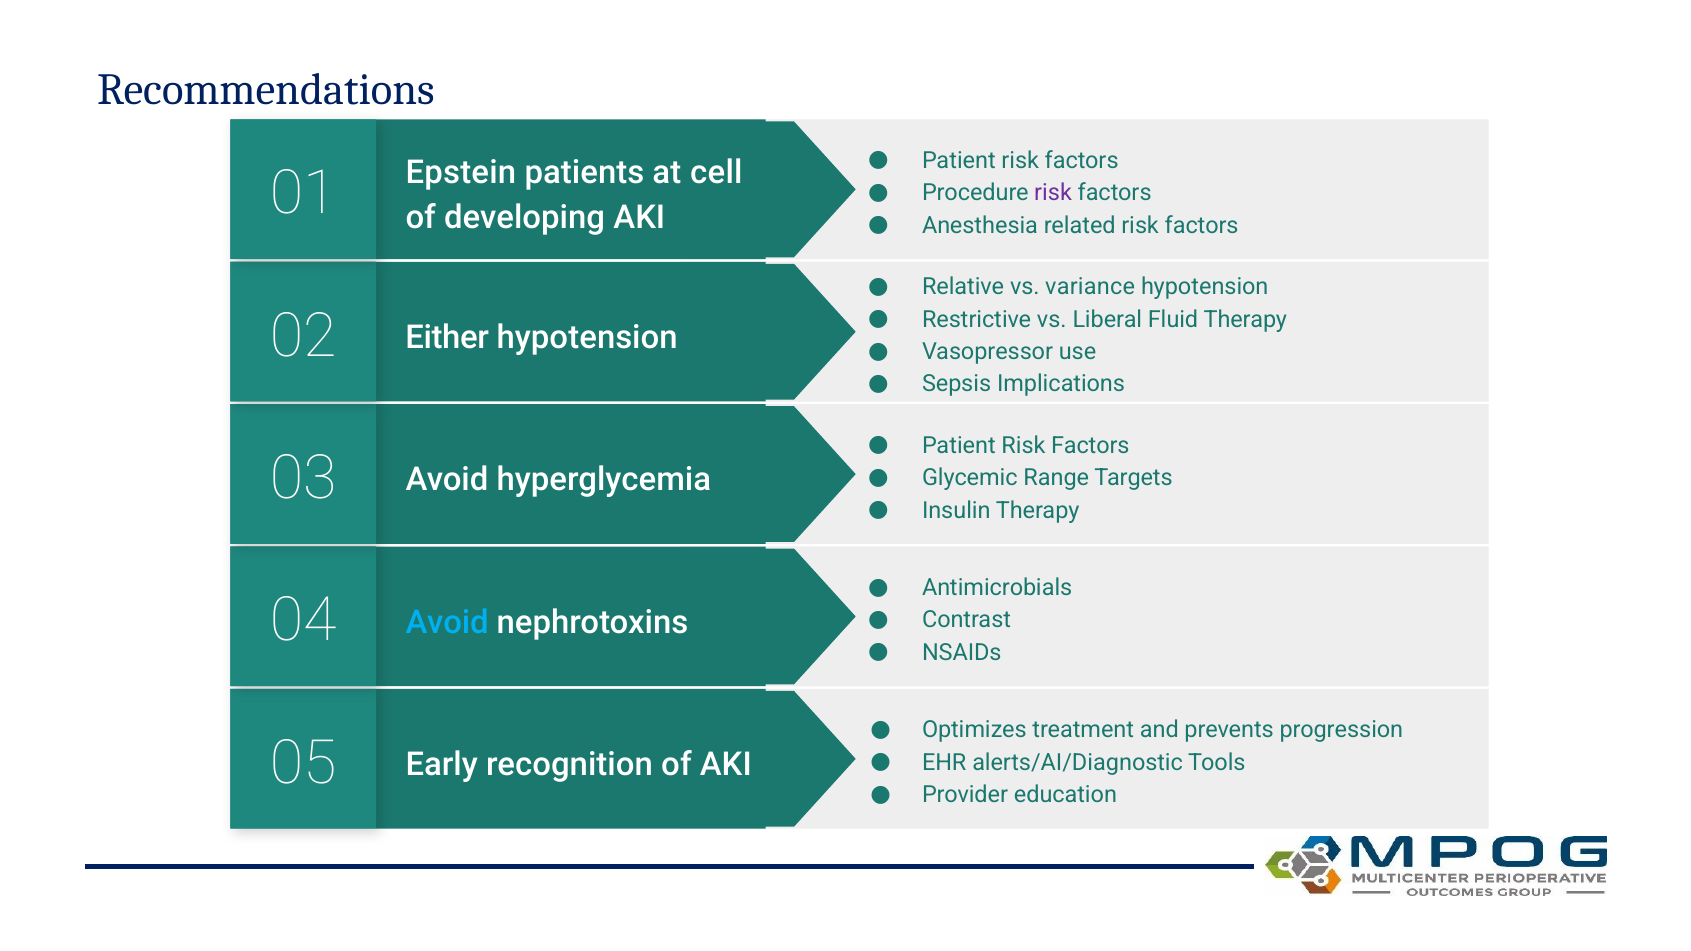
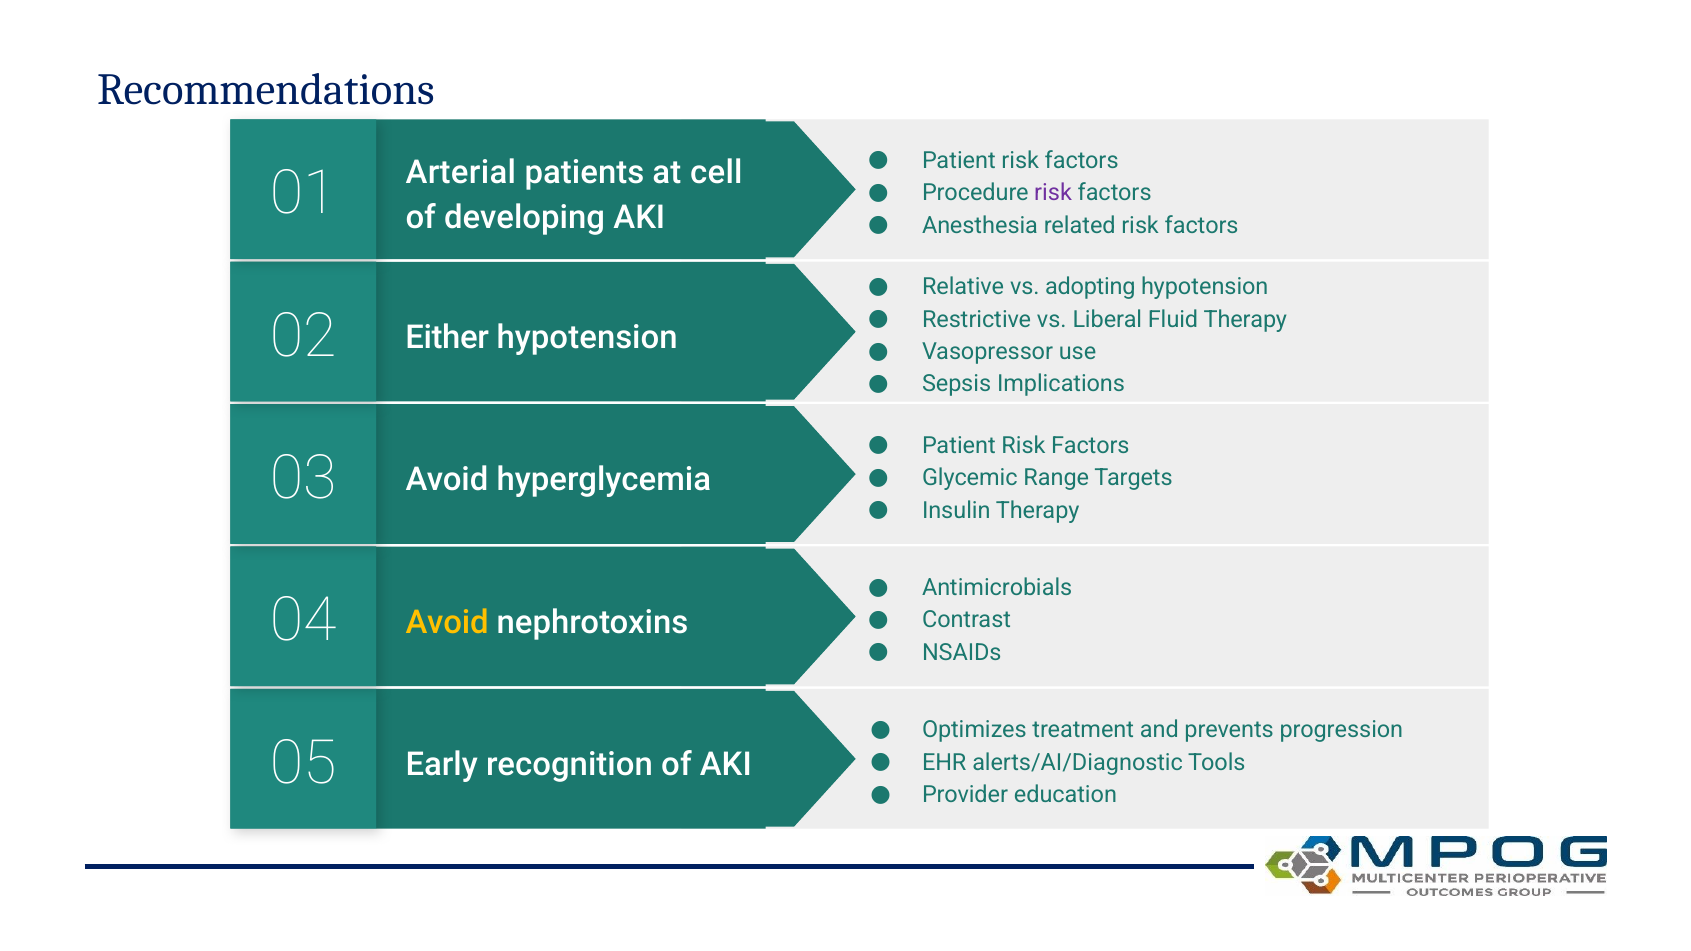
Epstein: Epstein -> Arterial
variance: variance -> adopting
Avoid at (447, 622) colour: light blue -> yellow
